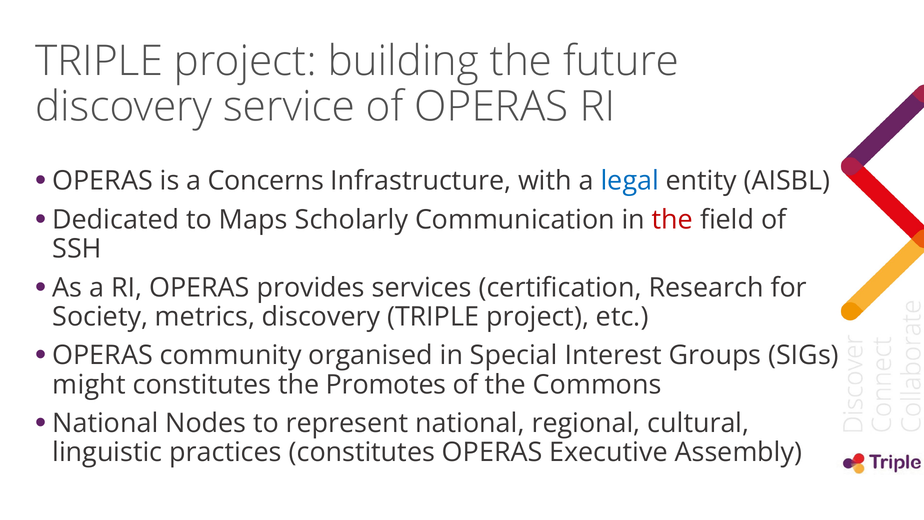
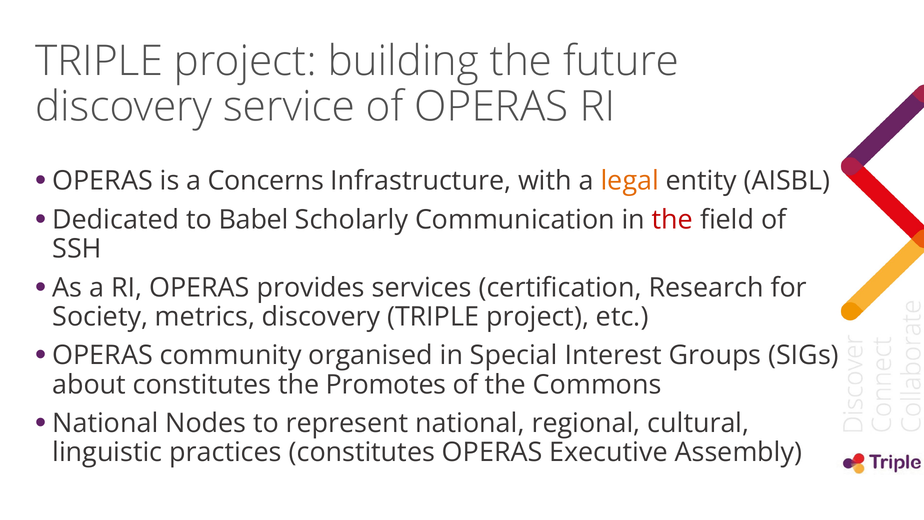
legal colour: blue -> orange
Maps: Maps -> Babel
might: might -> about
